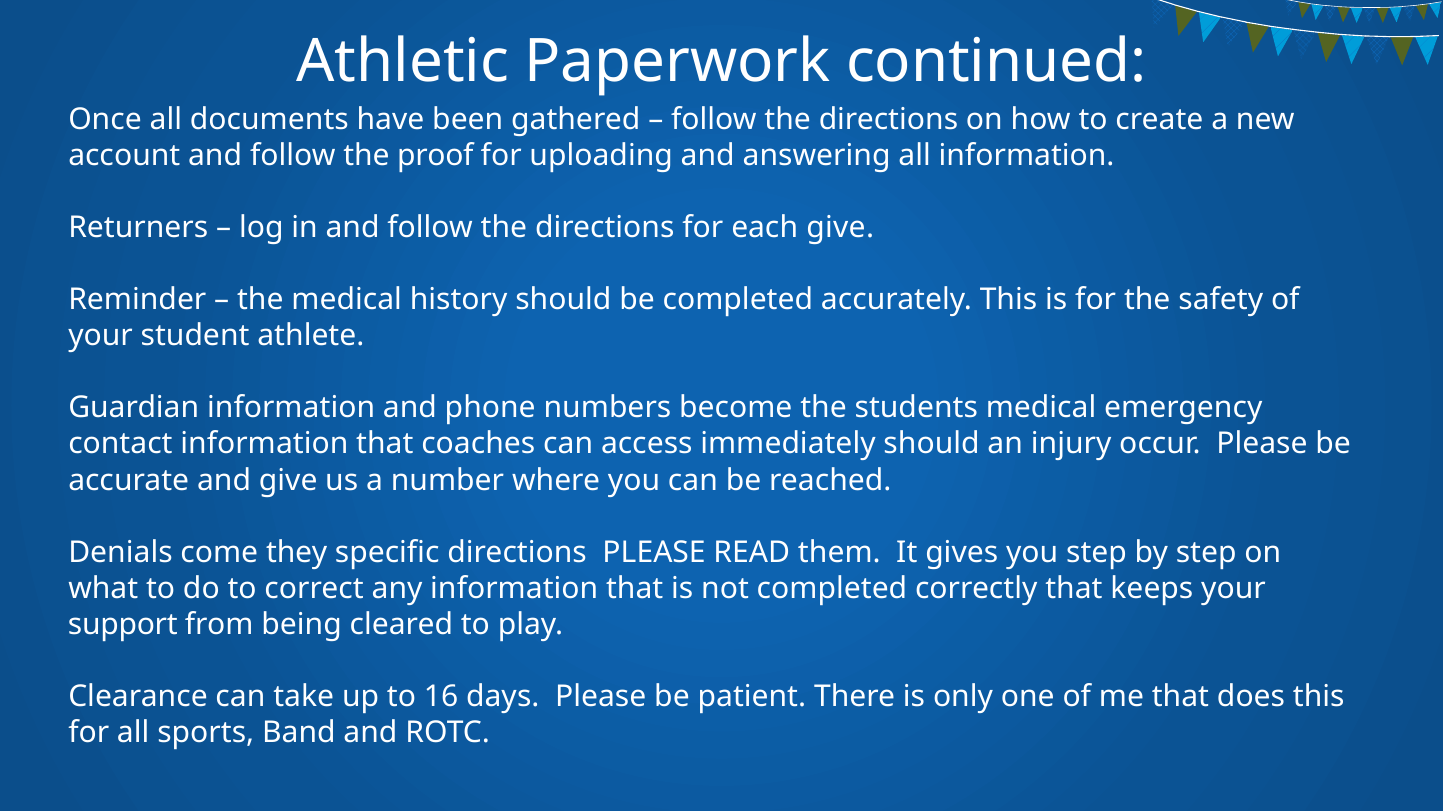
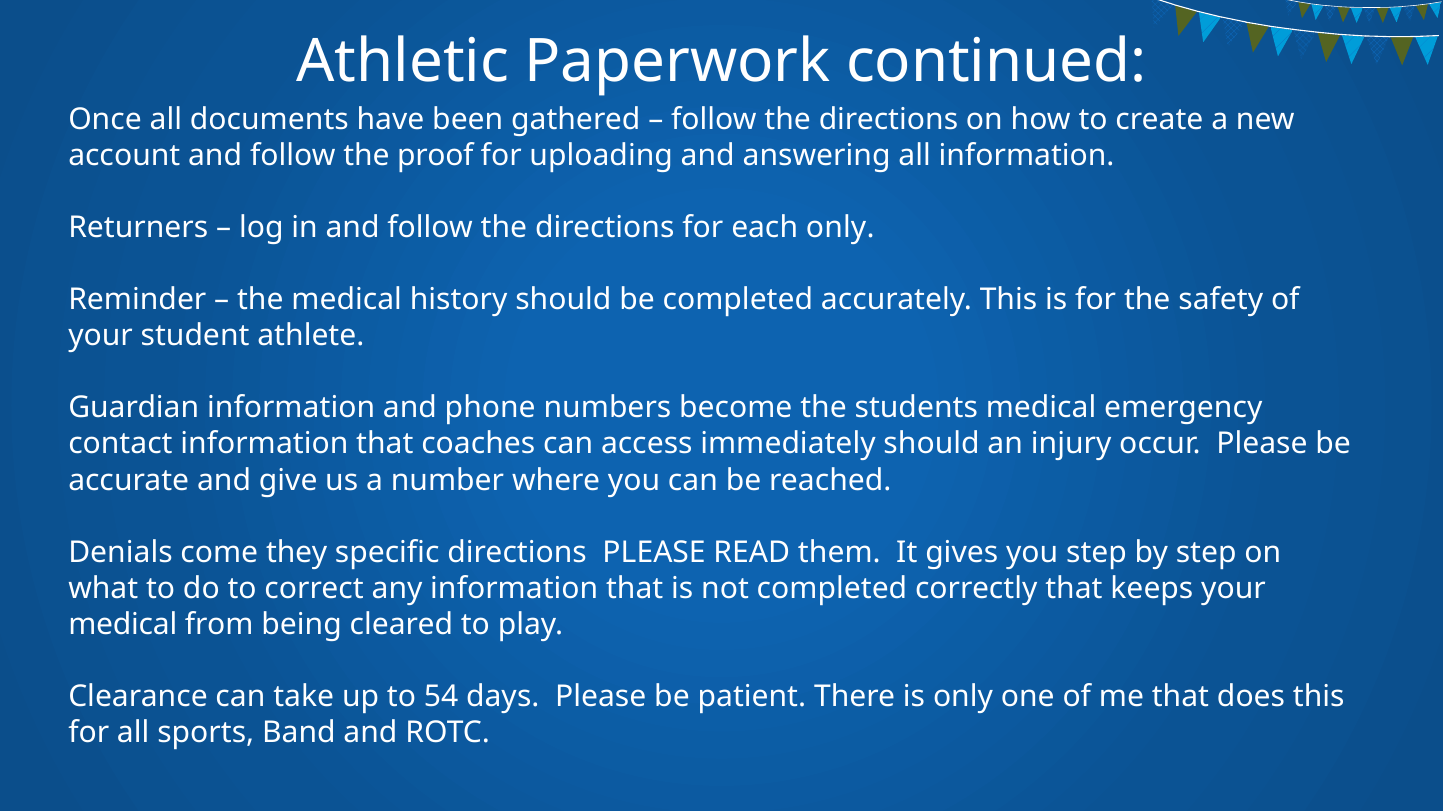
each give: give -> only
support at (123, 625): support -> medical
16: 16 -> 54
